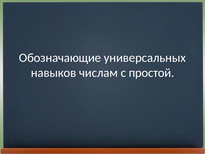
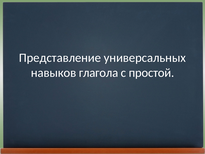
Обозначающие: Обозначающие -> Представление
числам: числам -> глагола
